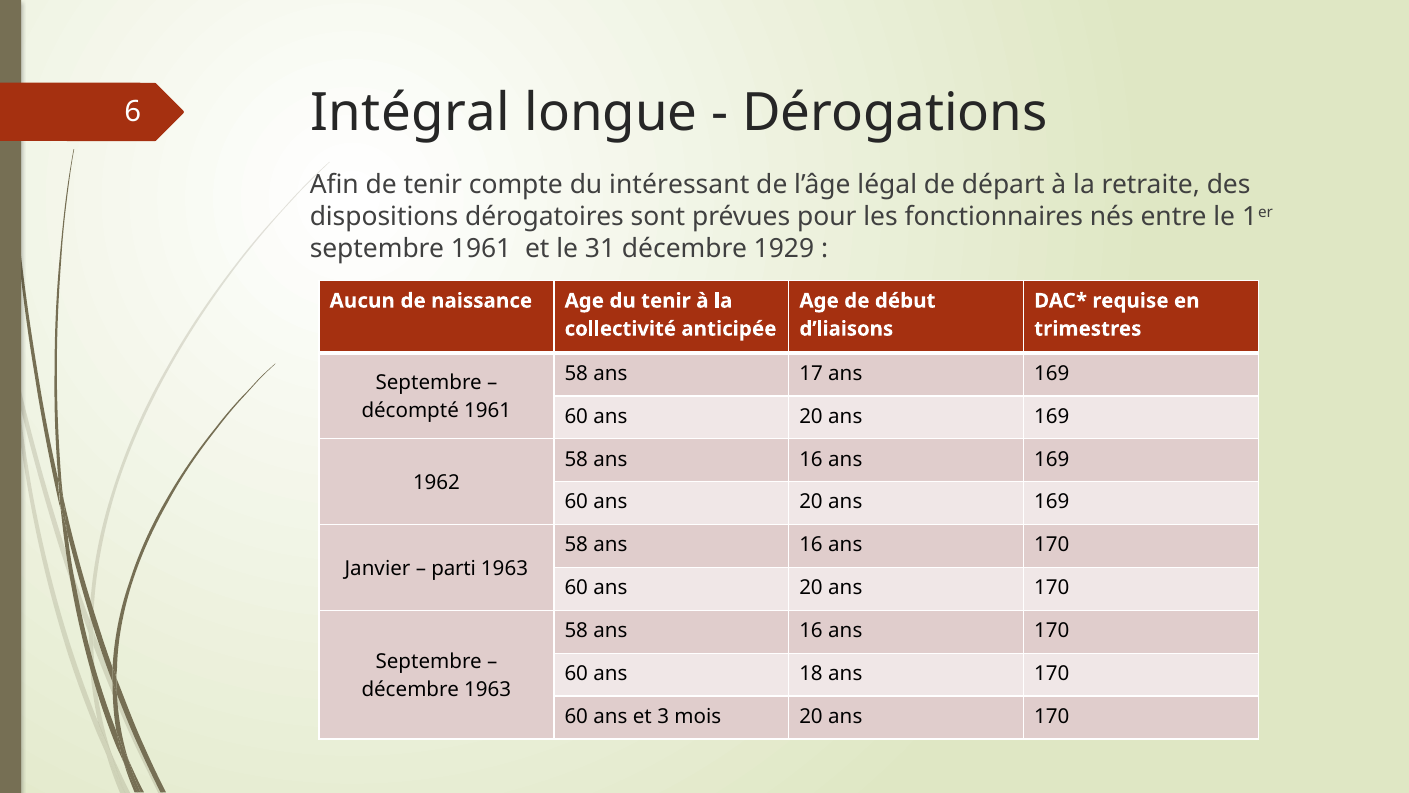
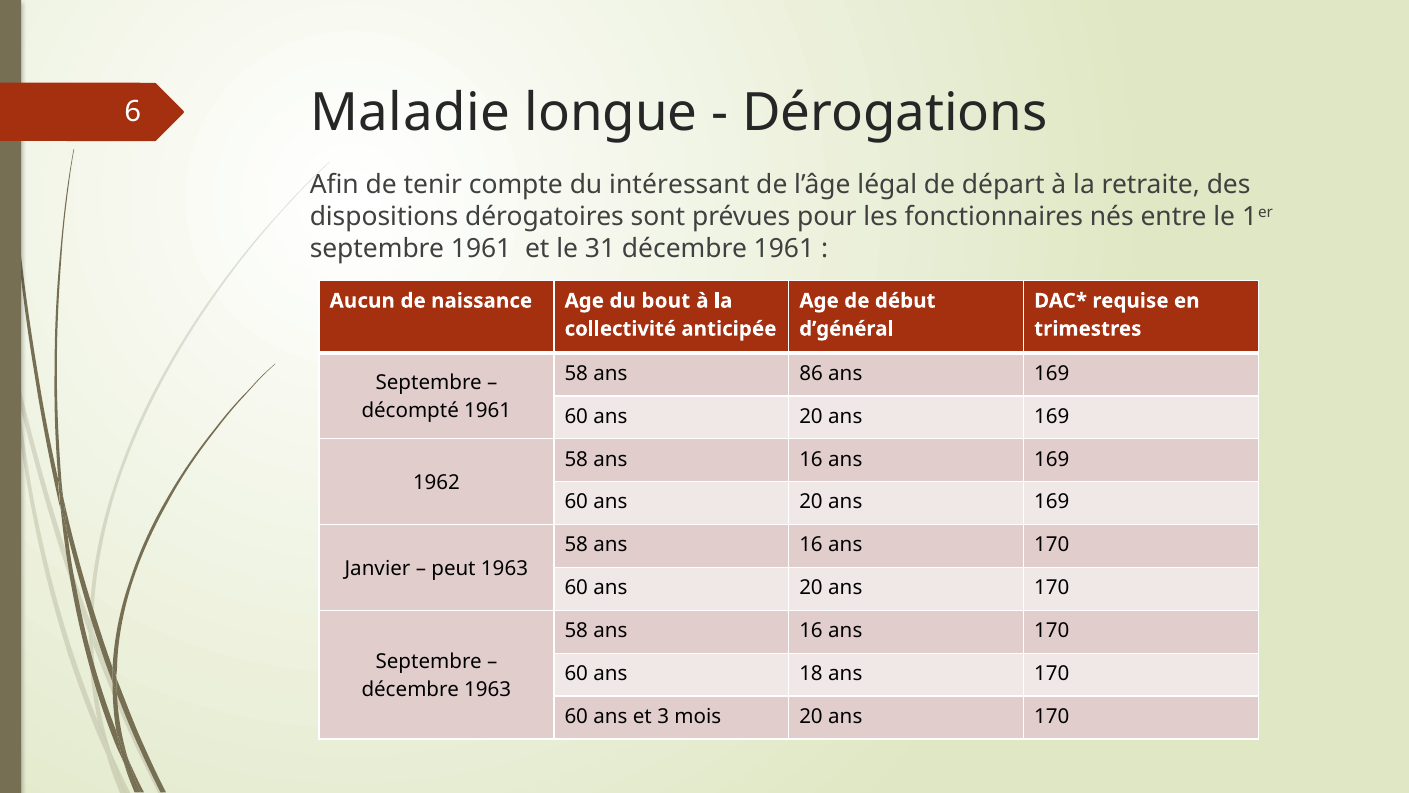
Intégral: Intégral -> Maladie
décembre 1929: 1929 -> 1961
du tenir: tenir -> bout
d’liaisons: d’liaisons -> d’général
17: 17 -> 86
parti: parti -> peut
